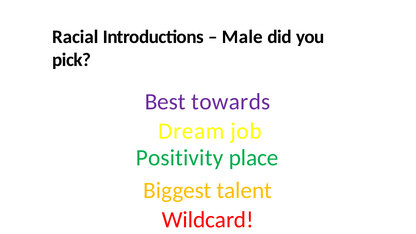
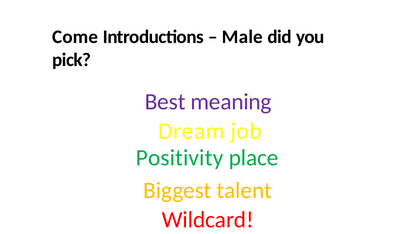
Racial: Racial -> Come
towards: towards -> meaning
